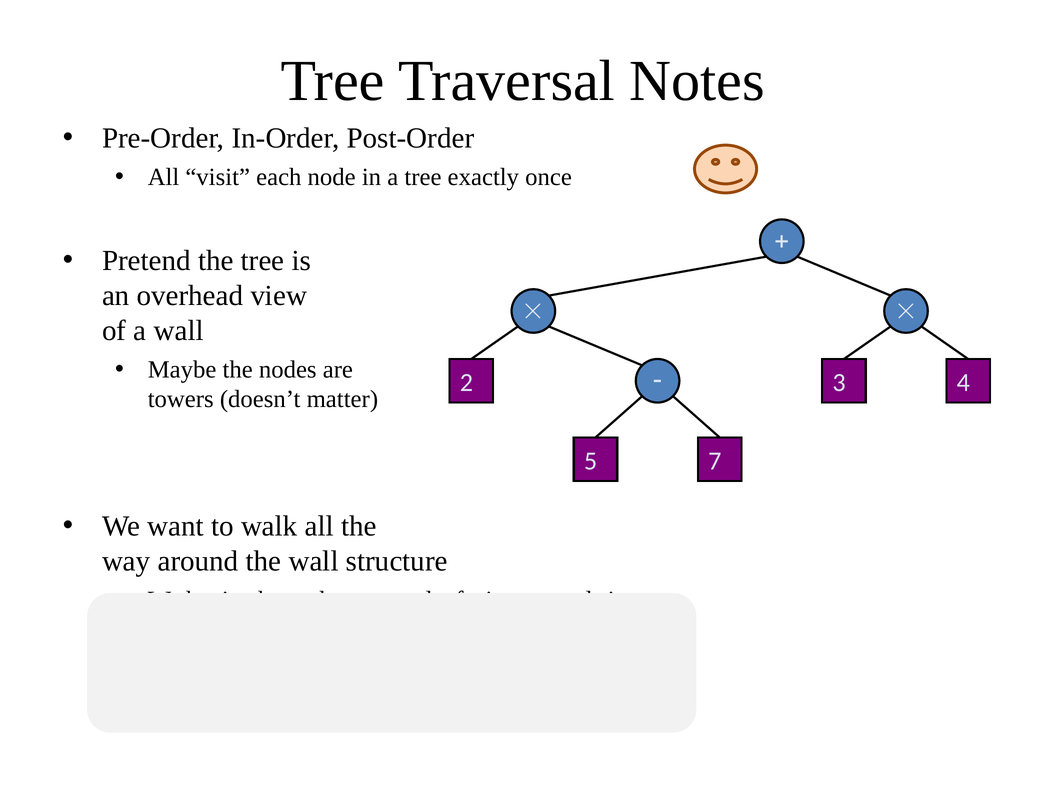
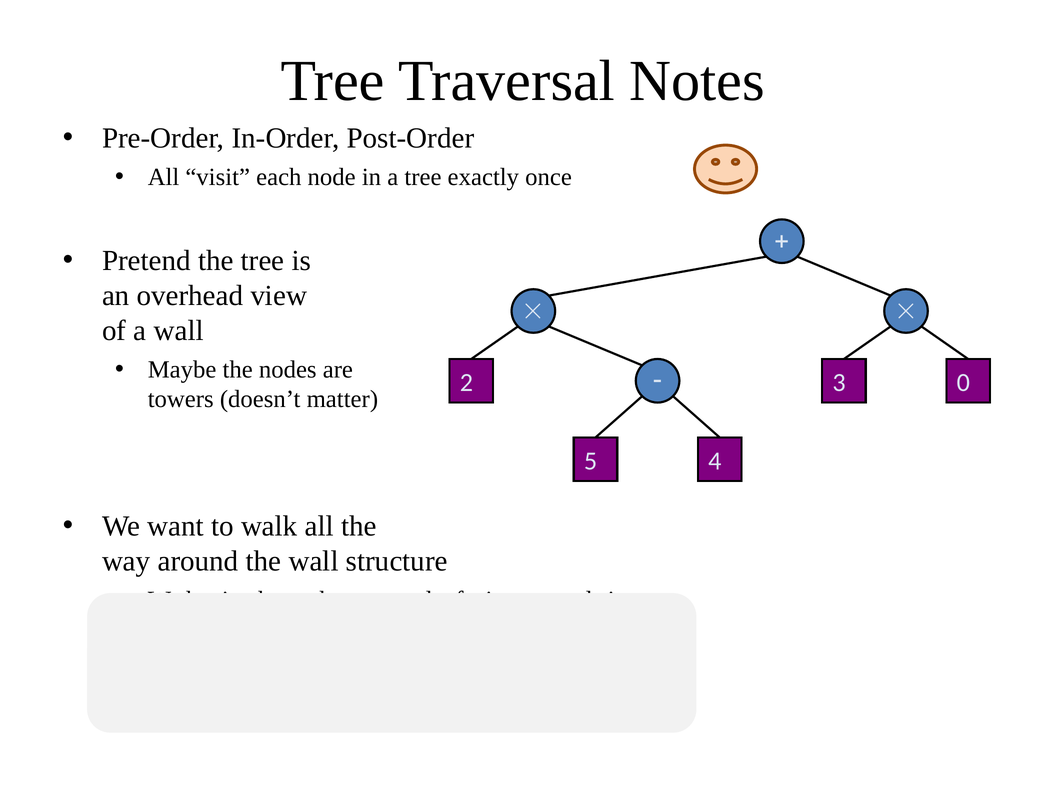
4: 4 -> 0
7: 7 -> 4
